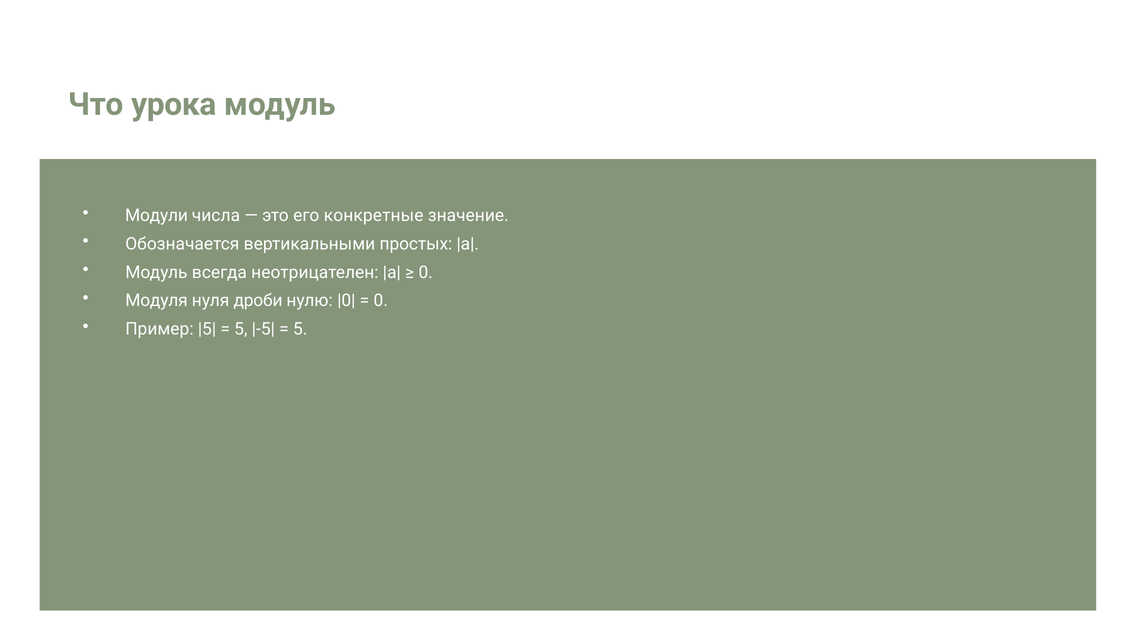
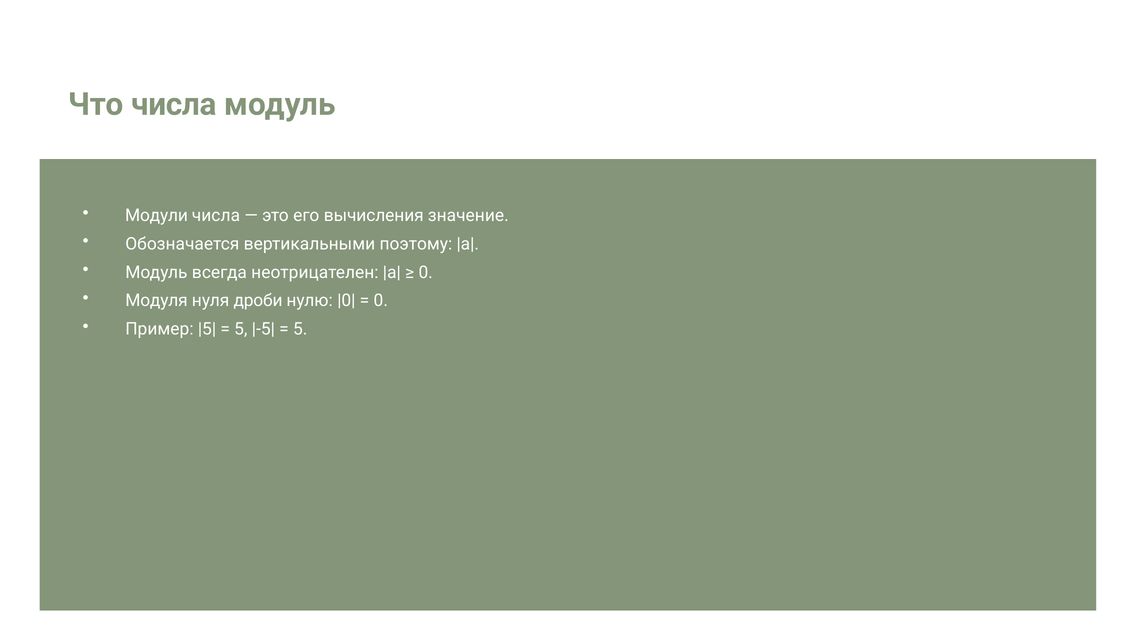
Что урока: урока -> числа
конкретные: конкретные -> вычисления
простых: простых -> поэтому
